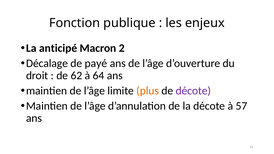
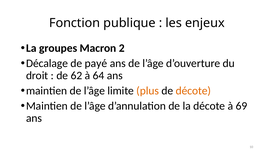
anticipé: anticipé -> groupes
décote at (193, 91) colour: purple -> orange
57: 57 -> 69
